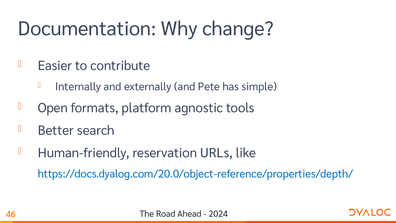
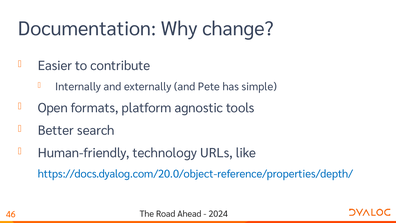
reservation: reservation -> technology
